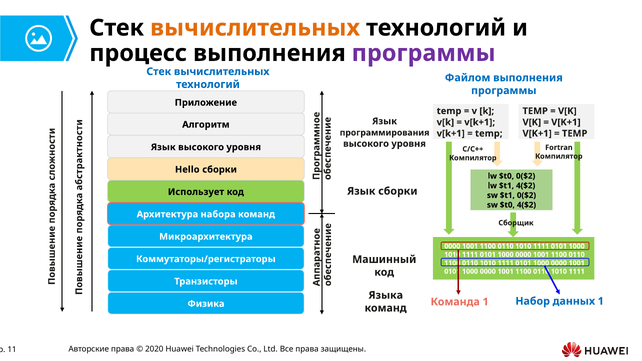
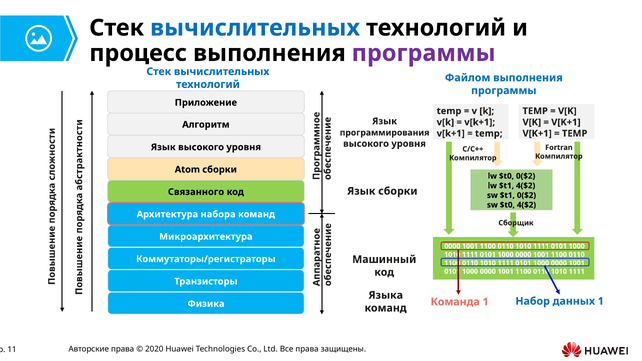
вычислительных at (255, 28) colour: orange -> blue
Hello: Hello -> Atom
Использует: Использует -> Связанного
